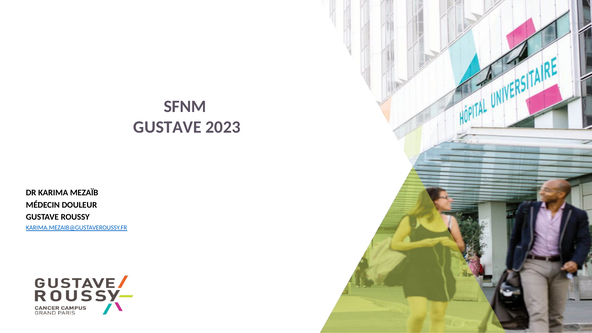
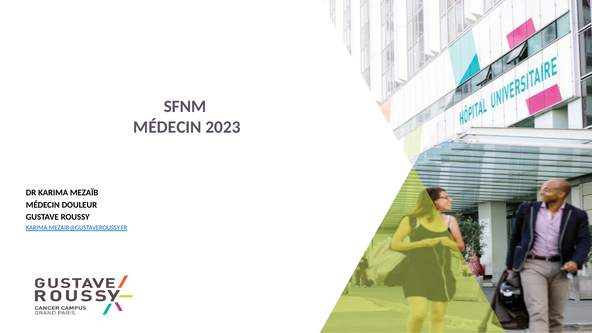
GUSTAVE at (167, 127): GUSTAVE -> MÉDECIN
